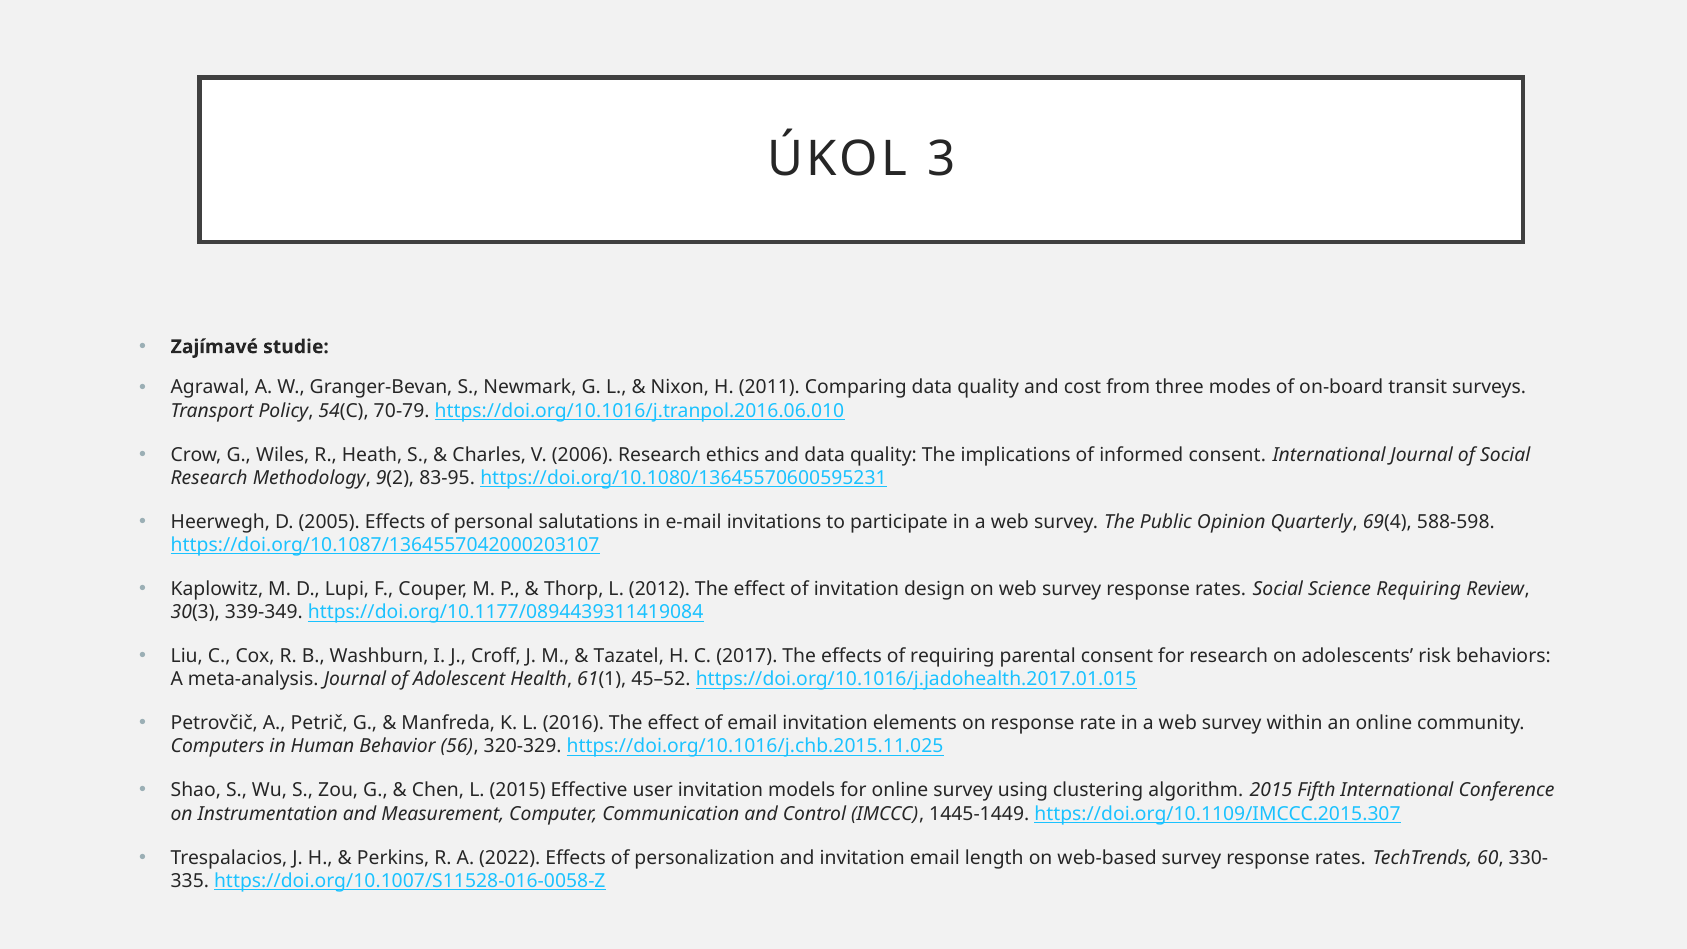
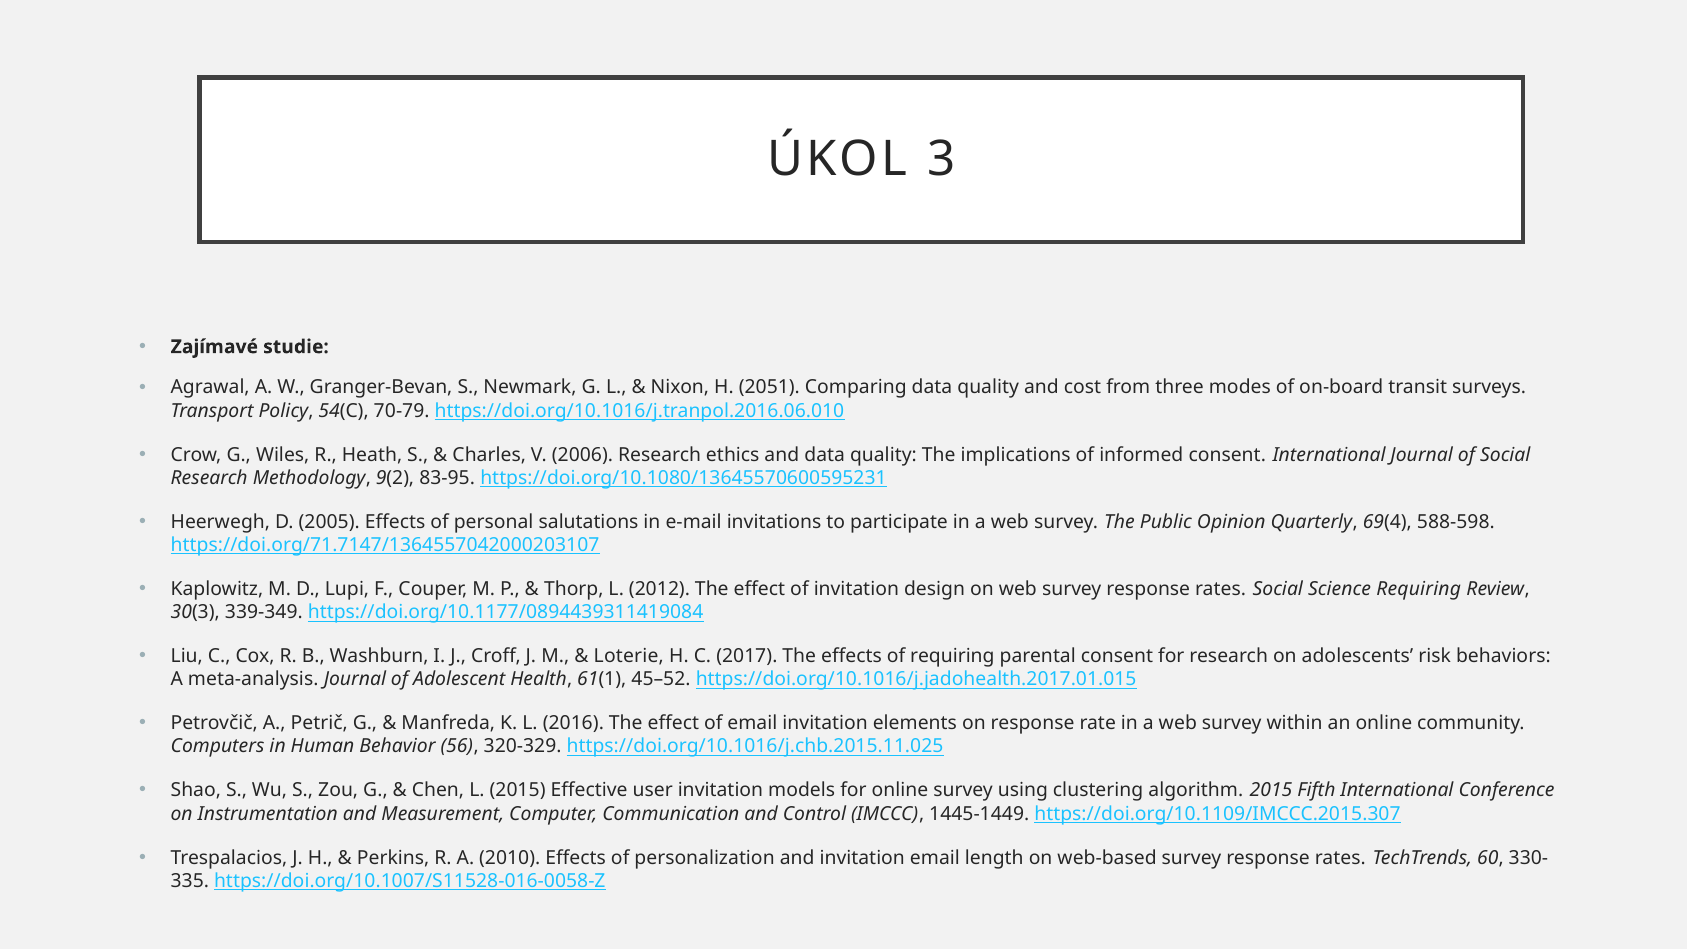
2011: 2011 -> 2051
https://doi.org/10.1087/1364557042000203107: https://doi.org/10.1087/1364557042000203107 -> https://doi.org/71.7147/1364557042000203107
Tazatel: Tazatel -> Loterie
2022: 2022 -> 2010
